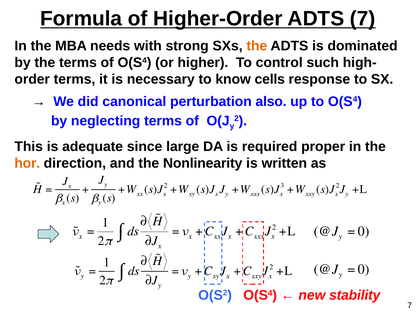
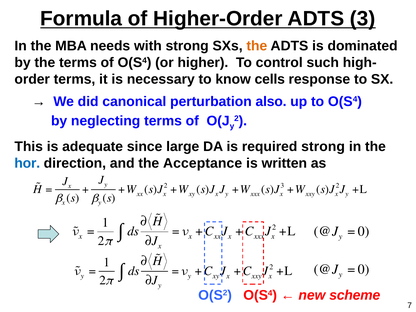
ADTS 7: 7 -> 3
required proper: proper -> strong
hor colour: orange -> blue
Nonlinearity: Nonlinearity -> Acceptance
stability: stability -> scheme
